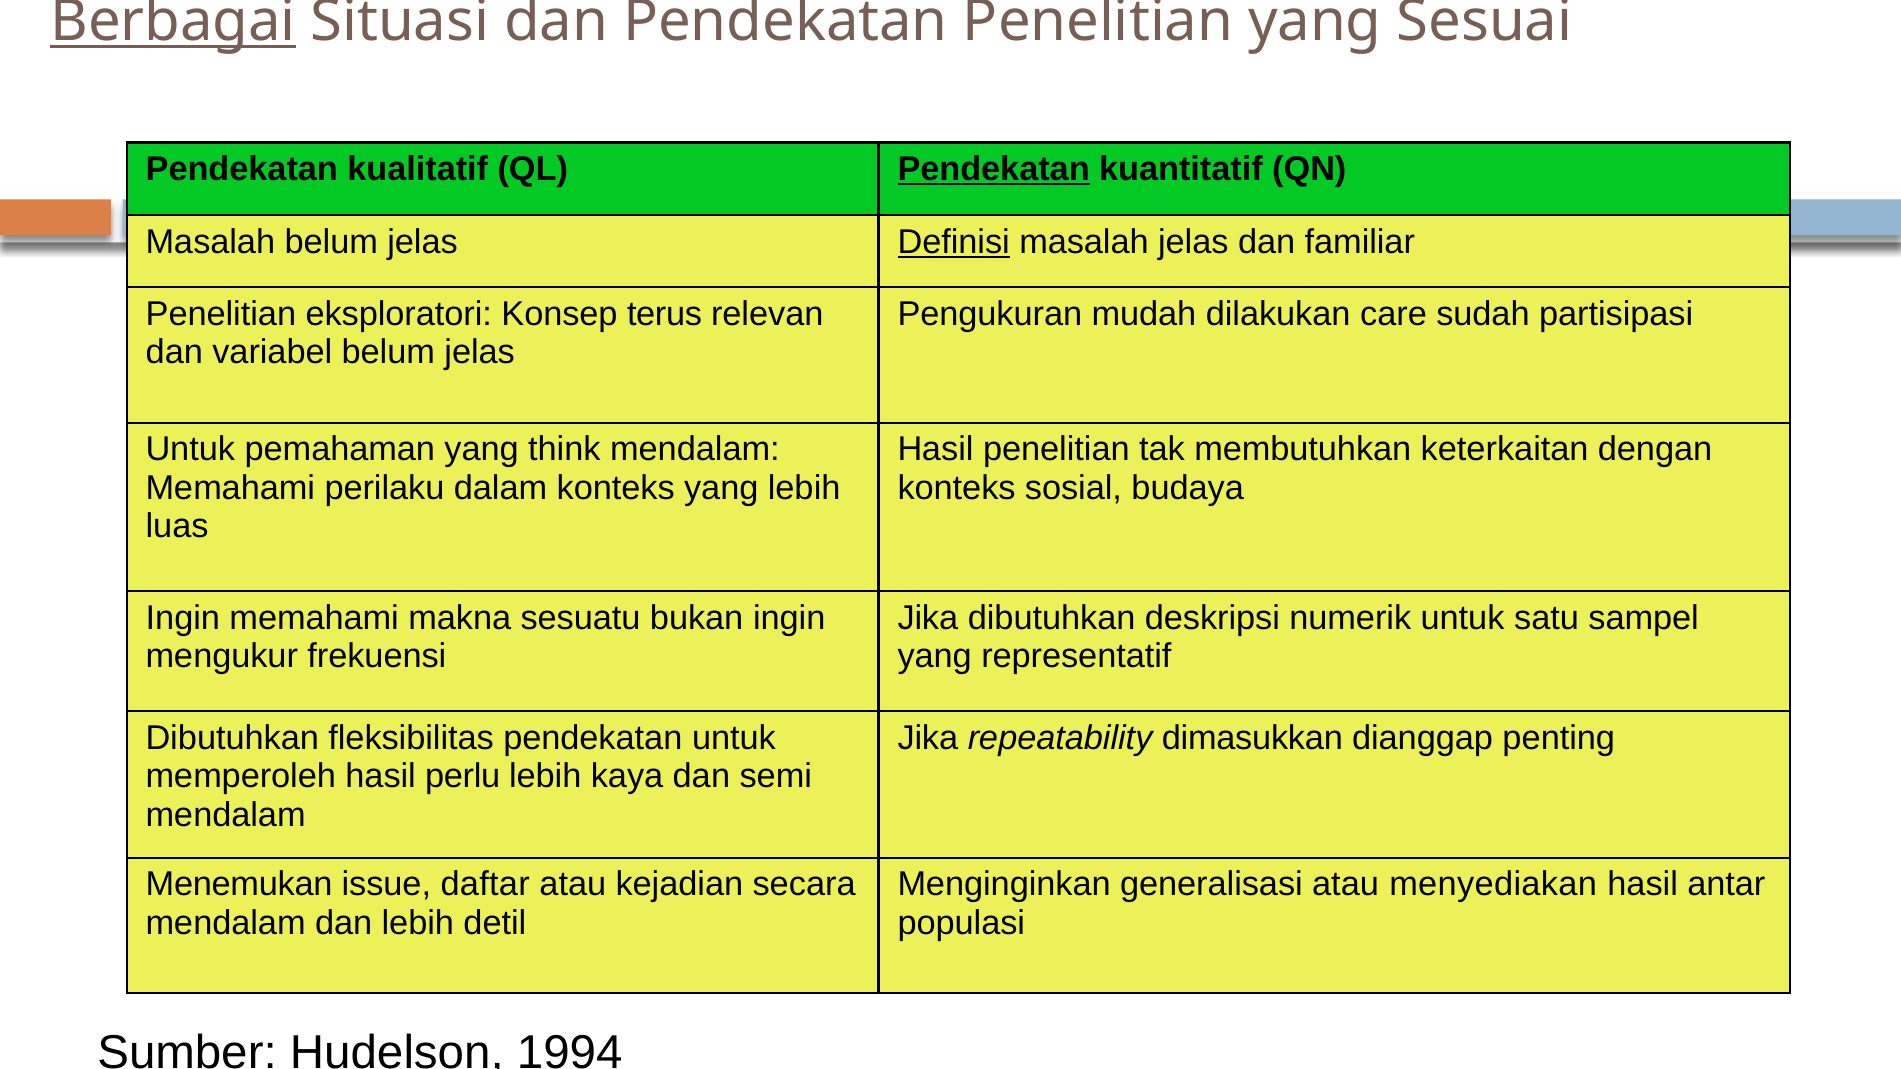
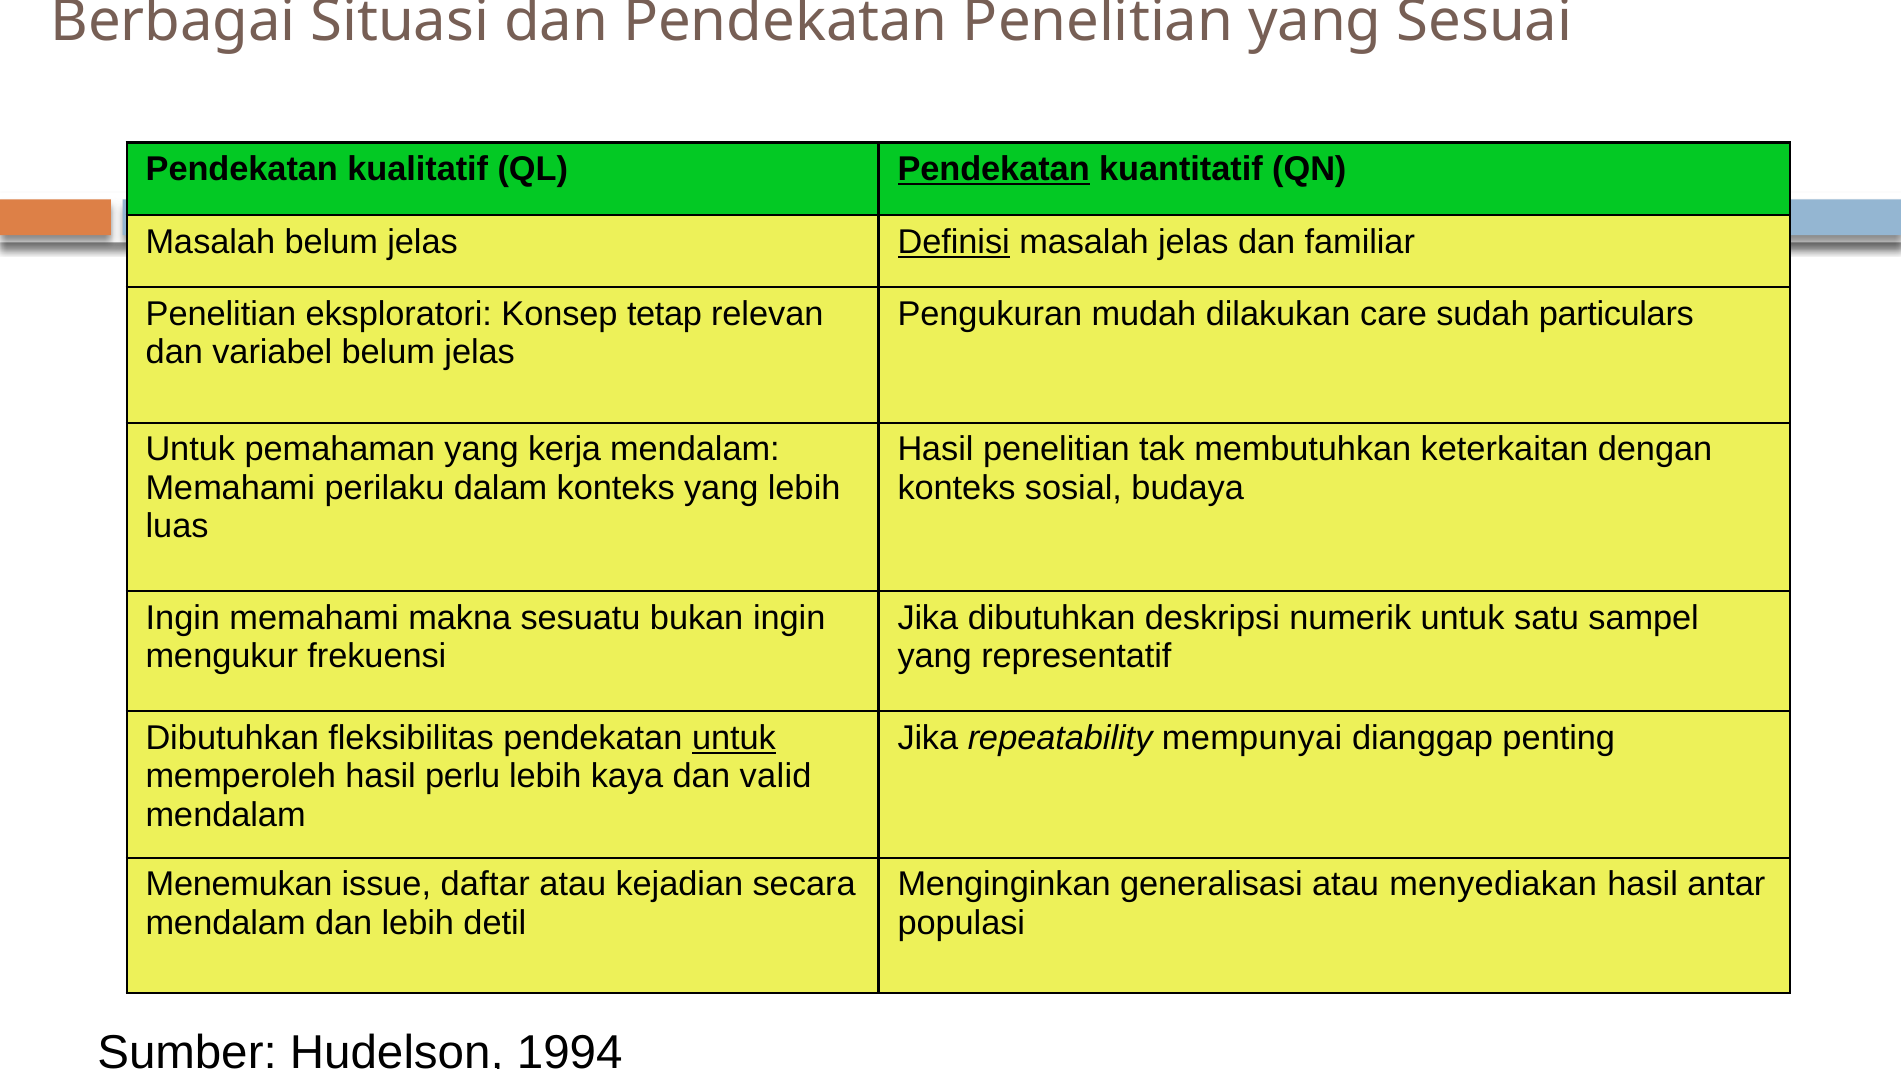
Berbagai underline: present -> none
terus: terus -> tetap
partisipasi: partisipasi -> particulars
think: think -> kerja
untuk at (734, 738) underline: none -> present
dimasukkan: dimasukkan -> mempunyai
semi: semi -> valid
